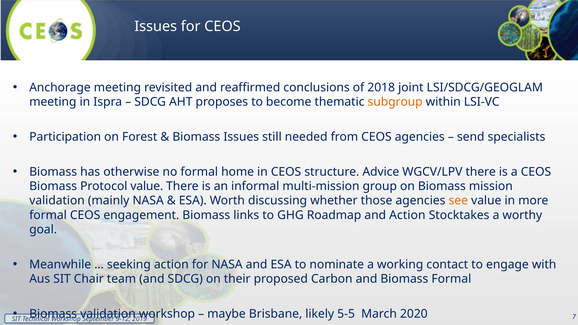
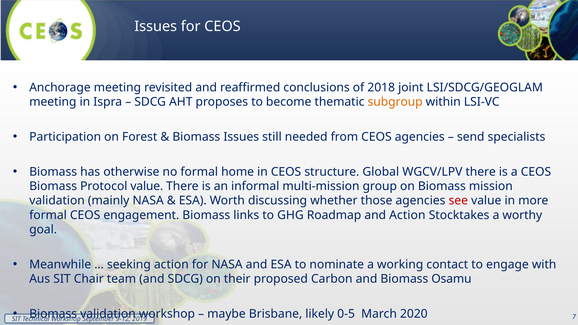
Advice: Advice -> Global
see colour: orange -> red
Biomass Formal: Formal -> Osamu
5-5: 5-5 -> 0-5
